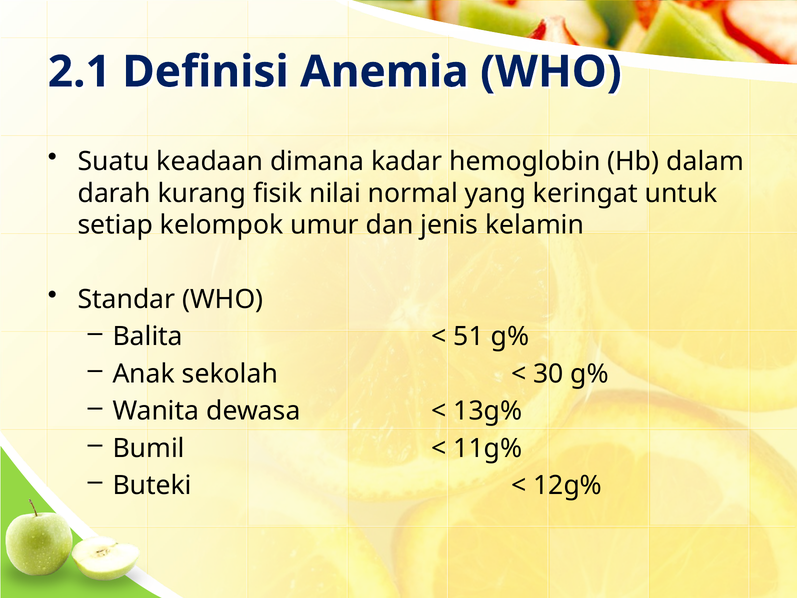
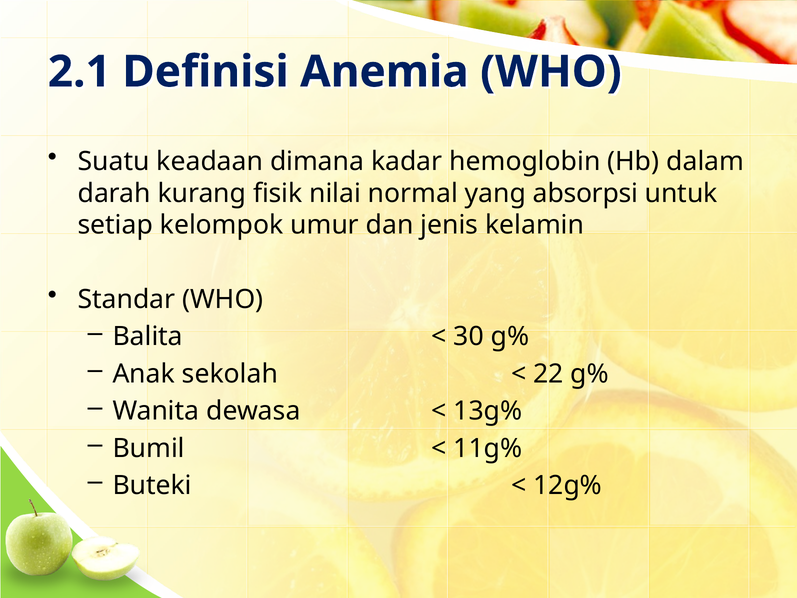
keringat: keringat -> absorpsi
51: 51 -> 30
30: 30 -> 22
